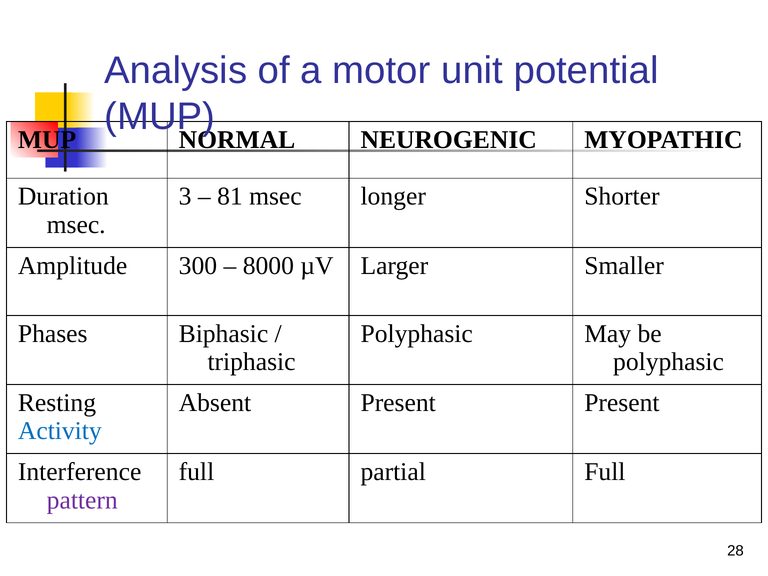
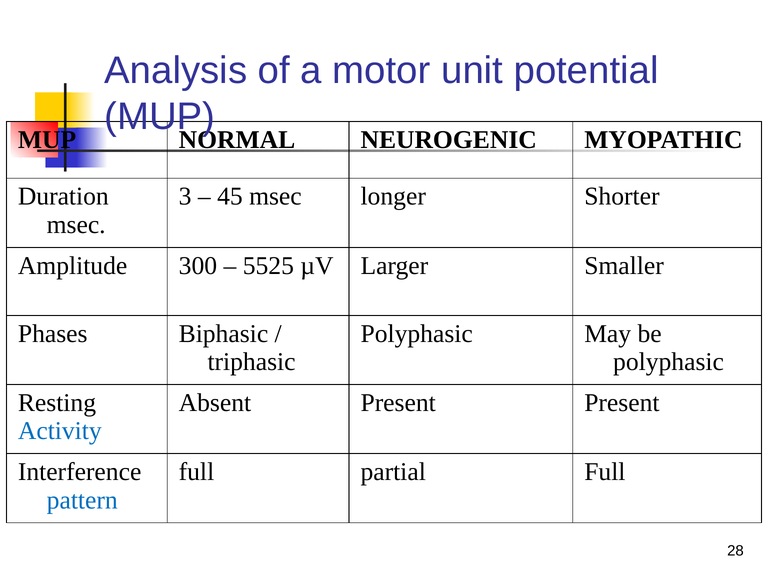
81: 81 -> 45
8000: 8000 -> 5525
pattern colour: purple -> blue
